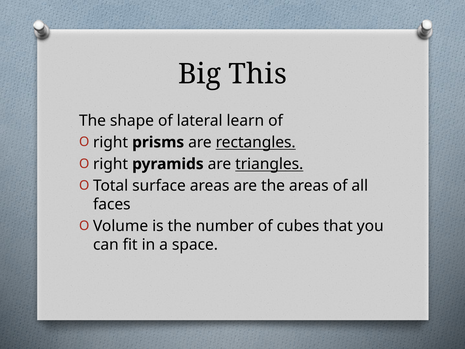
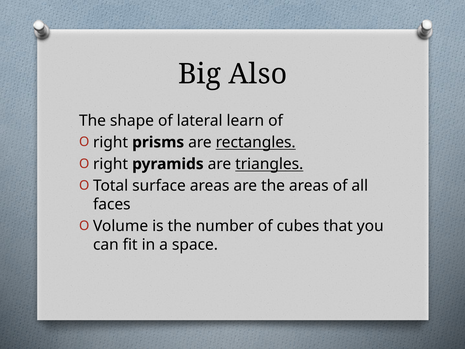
This: This -> Also
